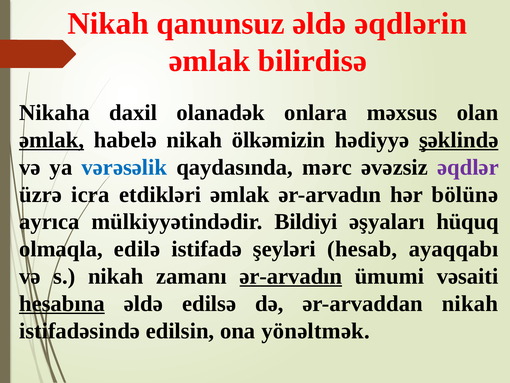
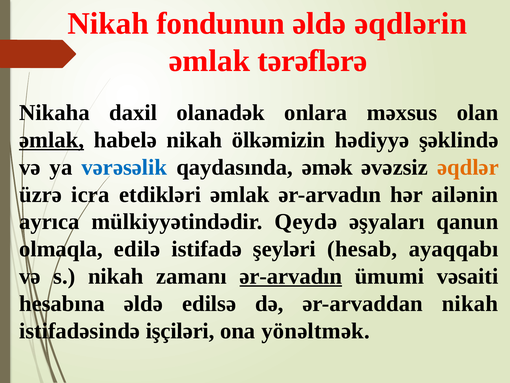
qanunsuz: qanunsuz -> fondunun
bilirdisə: bilirdisə -> tərəflərə
şəklində underline: present -> none
mərc: mərc -> əmək
əqdlər colour: purple -> orange
bölünə: bölünə -> ailənin
Bildiyi: Bildiyi -> Qeydə
hüquq: hüquq -> qanun
hesabına underline: present -> none
edilsin: edilsin -> işçiləri
